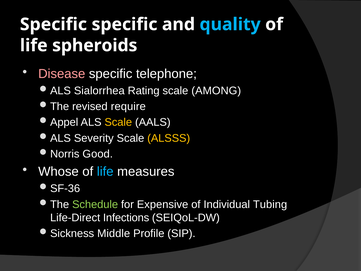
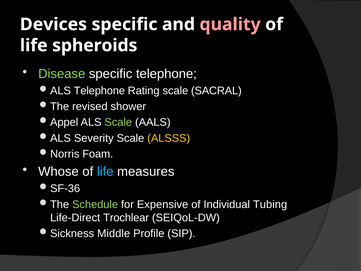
Specific at (53, 24): Specific -> Devices
quality colour: light blue -> pink
Disease colour: pink -> light green
Sialorrhea at (99, 91): Sialorrhea -> Telephone
AMONG: AMONG -> SACRAL
require: require -> shower
Scale at (118, 122) colour: yellow -> light green
Good: Good -> Foam
Infections: Infections -> Trochlear
